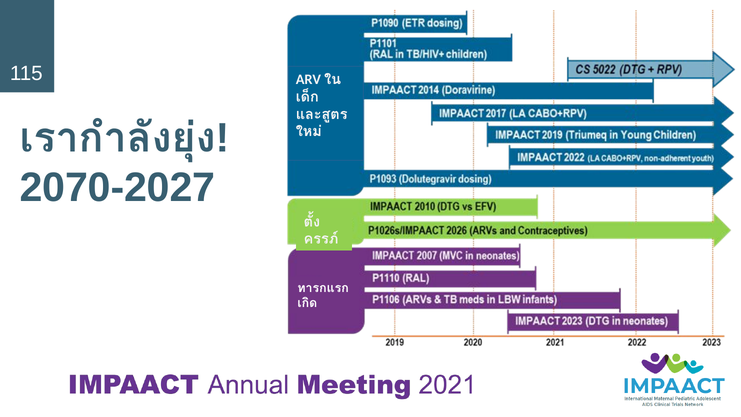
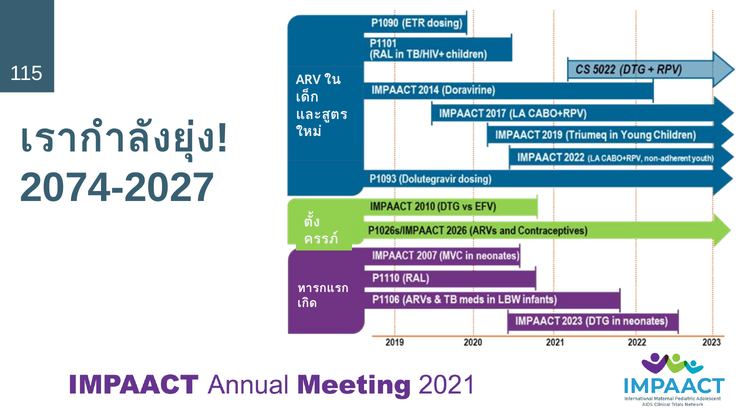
2070-2027: 2070-2027 -> 2074-2027
